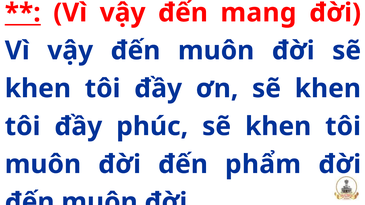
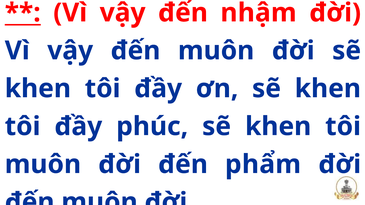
mang: mang -> nhậm
